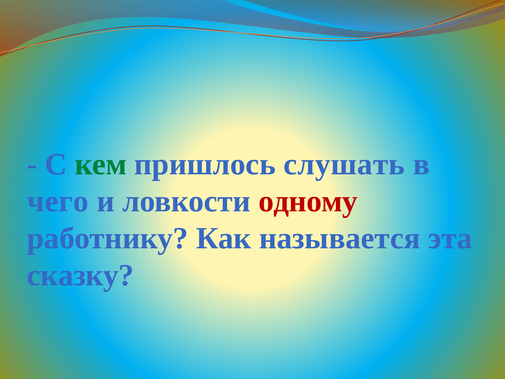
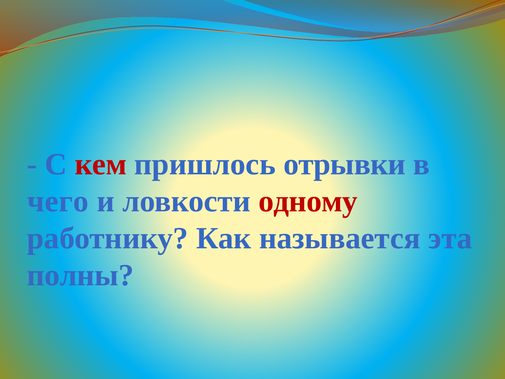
кем colour: green -> red
слушать: слушать -> отрывки
сказку: сказку -> полны
